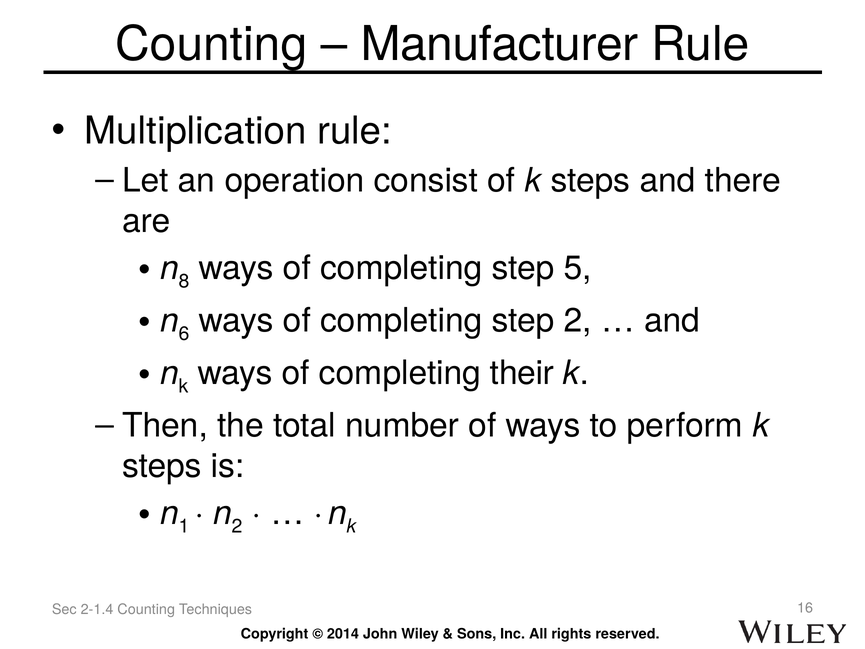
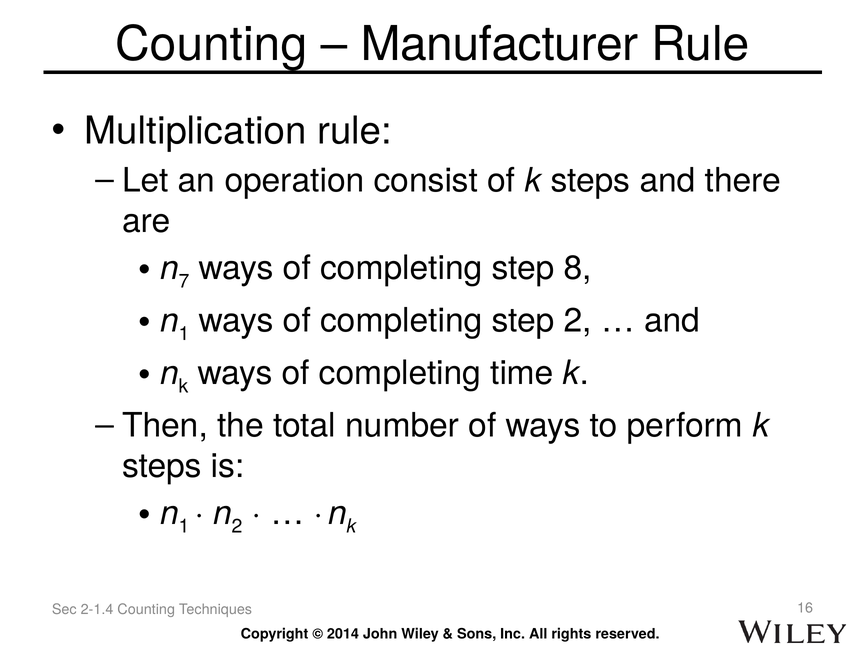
8: 8 -> 7
5: 5 -> 8
6 at (184, 334): 6 -> 1
their: their -> time
